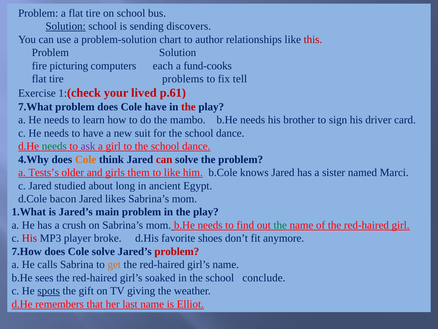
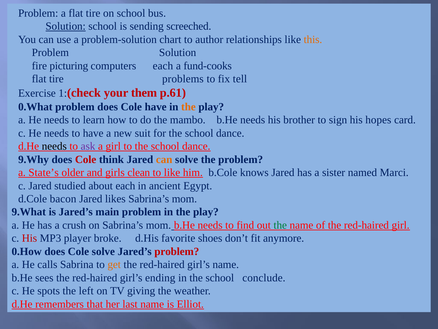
discovers: discovers -> screeched
this colour: red -> orange
lived: lived -> them
7.What: 7.What -> 0.What
the at (188, 107) colour: red -> orange
driver: driver -> hopes
needs at (54, 146) colour: green -> black
4.Why: 4.Why -> 9.Why
Cole at (86, 159) colour: orange -> red
can at (164, 159) colour: red -> orange
Tests’s: Tests’s -> State’s
them: them -> clean
about long: long -> each
1.What: 1.What -> 9.What
7.How: 7.How -> 0.How
soaked: soaked -> ending
spots underline: present -> none
gift: gift -> left
